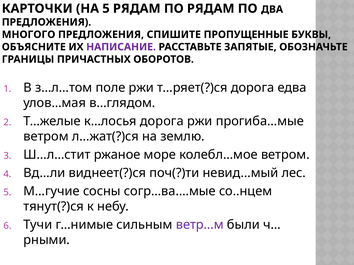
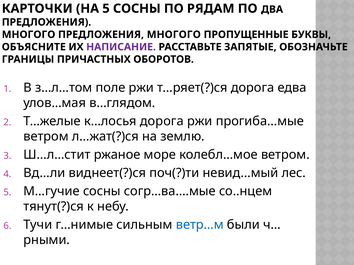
5 РЯДАМ: РЯДАМ -> СОСНЫ
СПИШИТЕ at (174, 35): СПИШИТЕ -> МНОГОГО
ветр…м colour: purple -> blue
